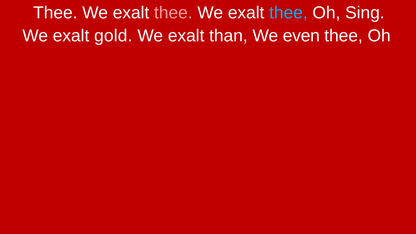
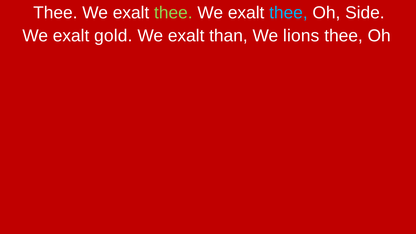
thee at (173, 13) colour: pink -> light green
Sing: Sing -> Side
even: even -> lions
